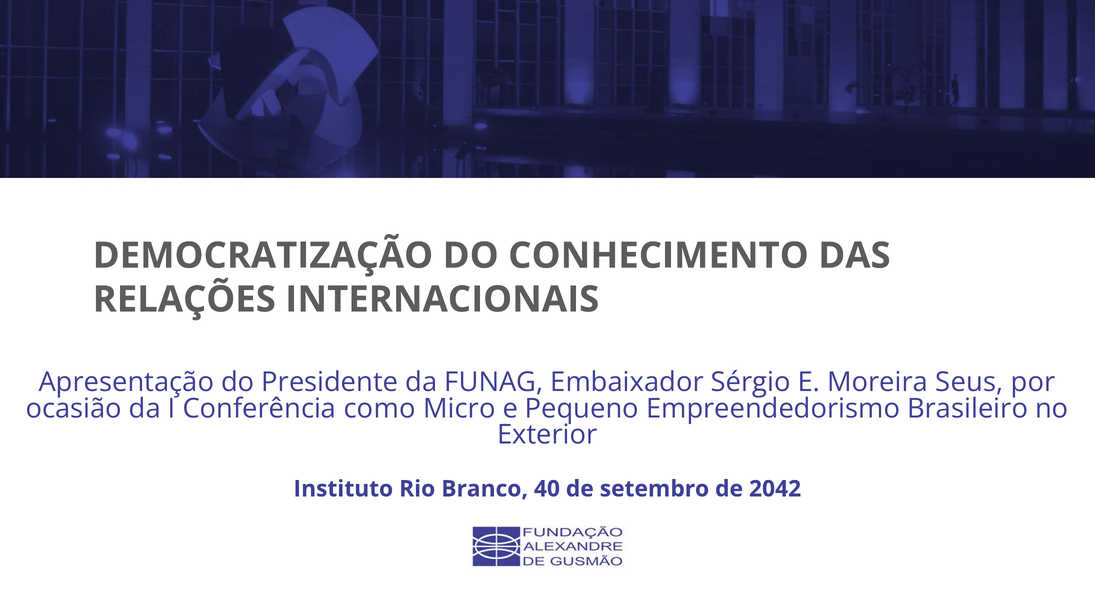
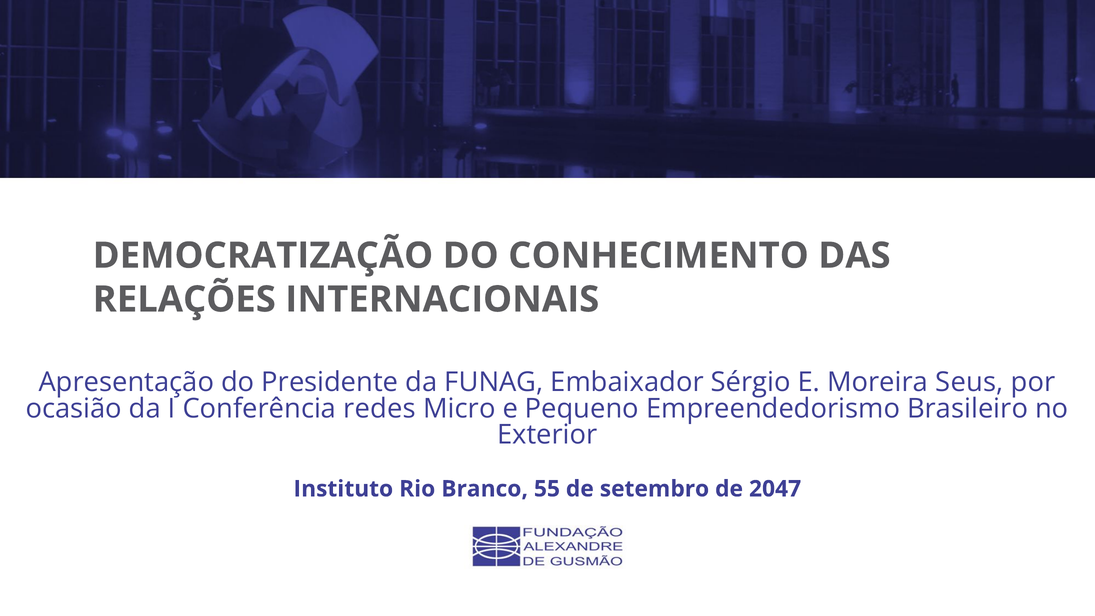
como: como -> redes
40: 40 -> 55
2042: 2042 -> 2047
